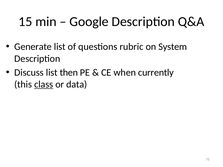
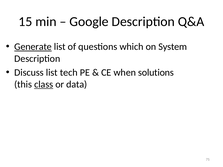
Generate underline: none -> present
rubric: rubric -> which
then: then -> tech
currently: currently -> solutions
